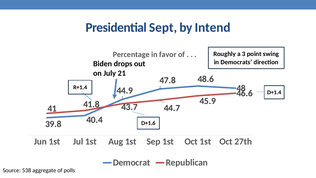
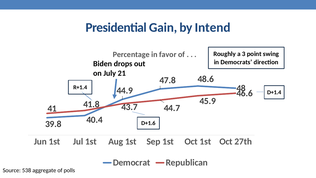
Sept: Sept -> Gain
